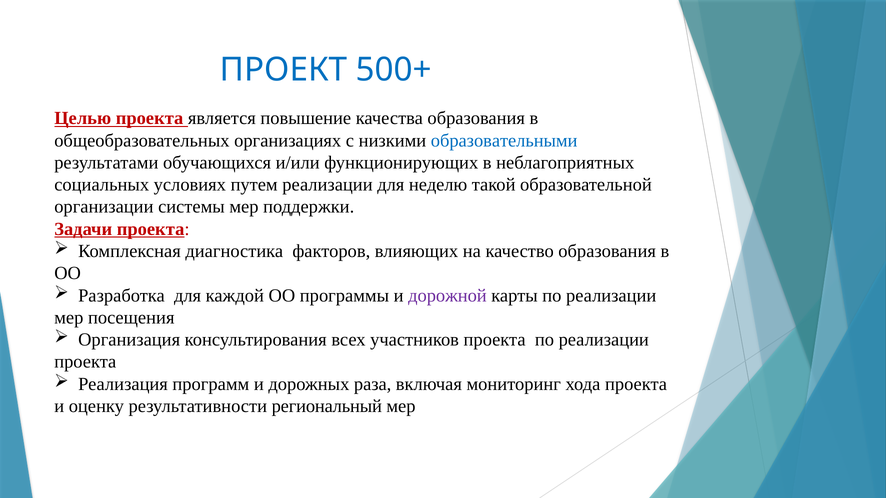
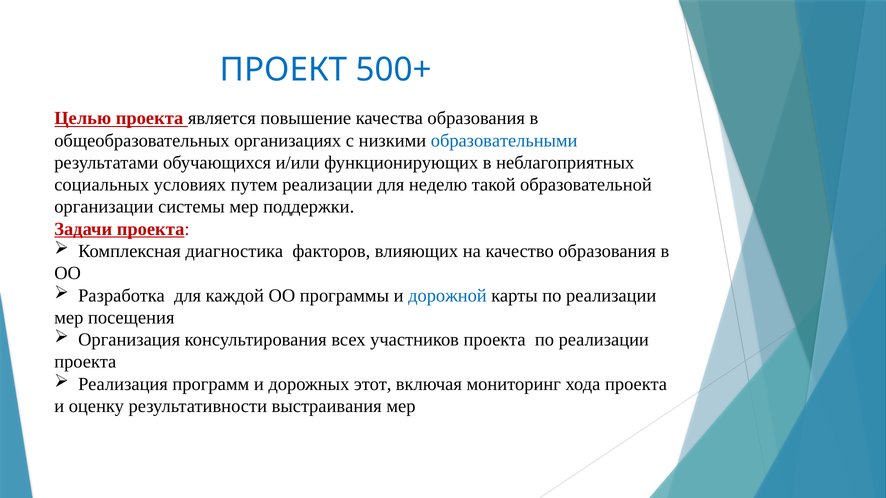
дорожной colour: purple -> blue
раза: раза -> этот
региональный: региональный -> выстраивания
